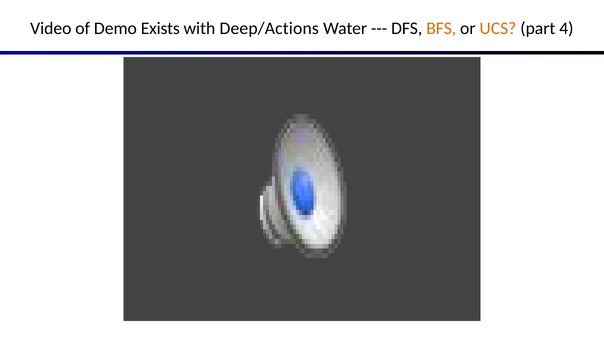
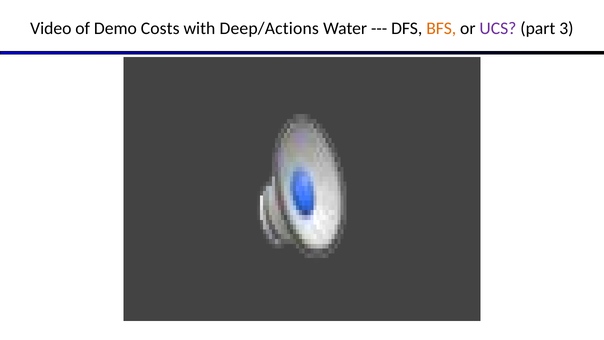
Exists: Exists -> Costs
UCS colour: orange -> purple
4: 4 -> 3
